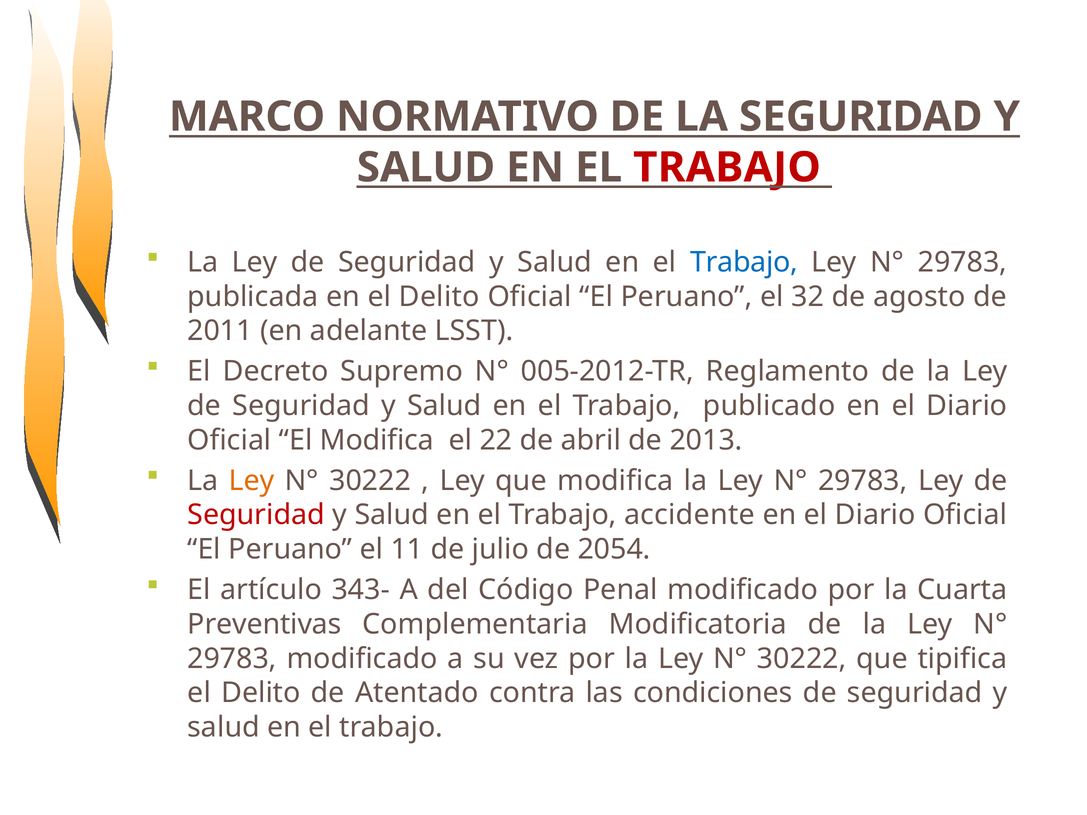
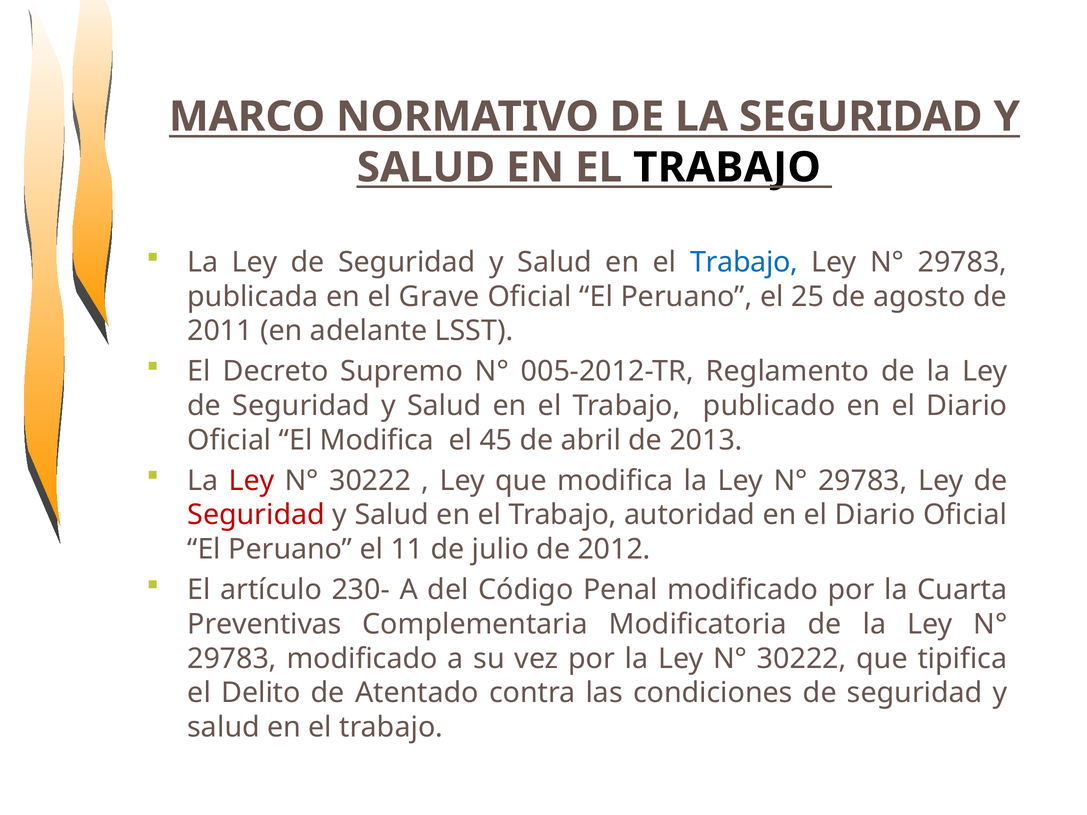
TRABAJO at (727, 168) colour: red -> black
en el Delito: Delito -> Grave
32: 32 -> 25
22: 22 -> 45
Ley at (252, 481) colour: orange -> red
accidente: accidente -> autoridad
2054: 2054 -> 2012
343-: 343- -> 230-
